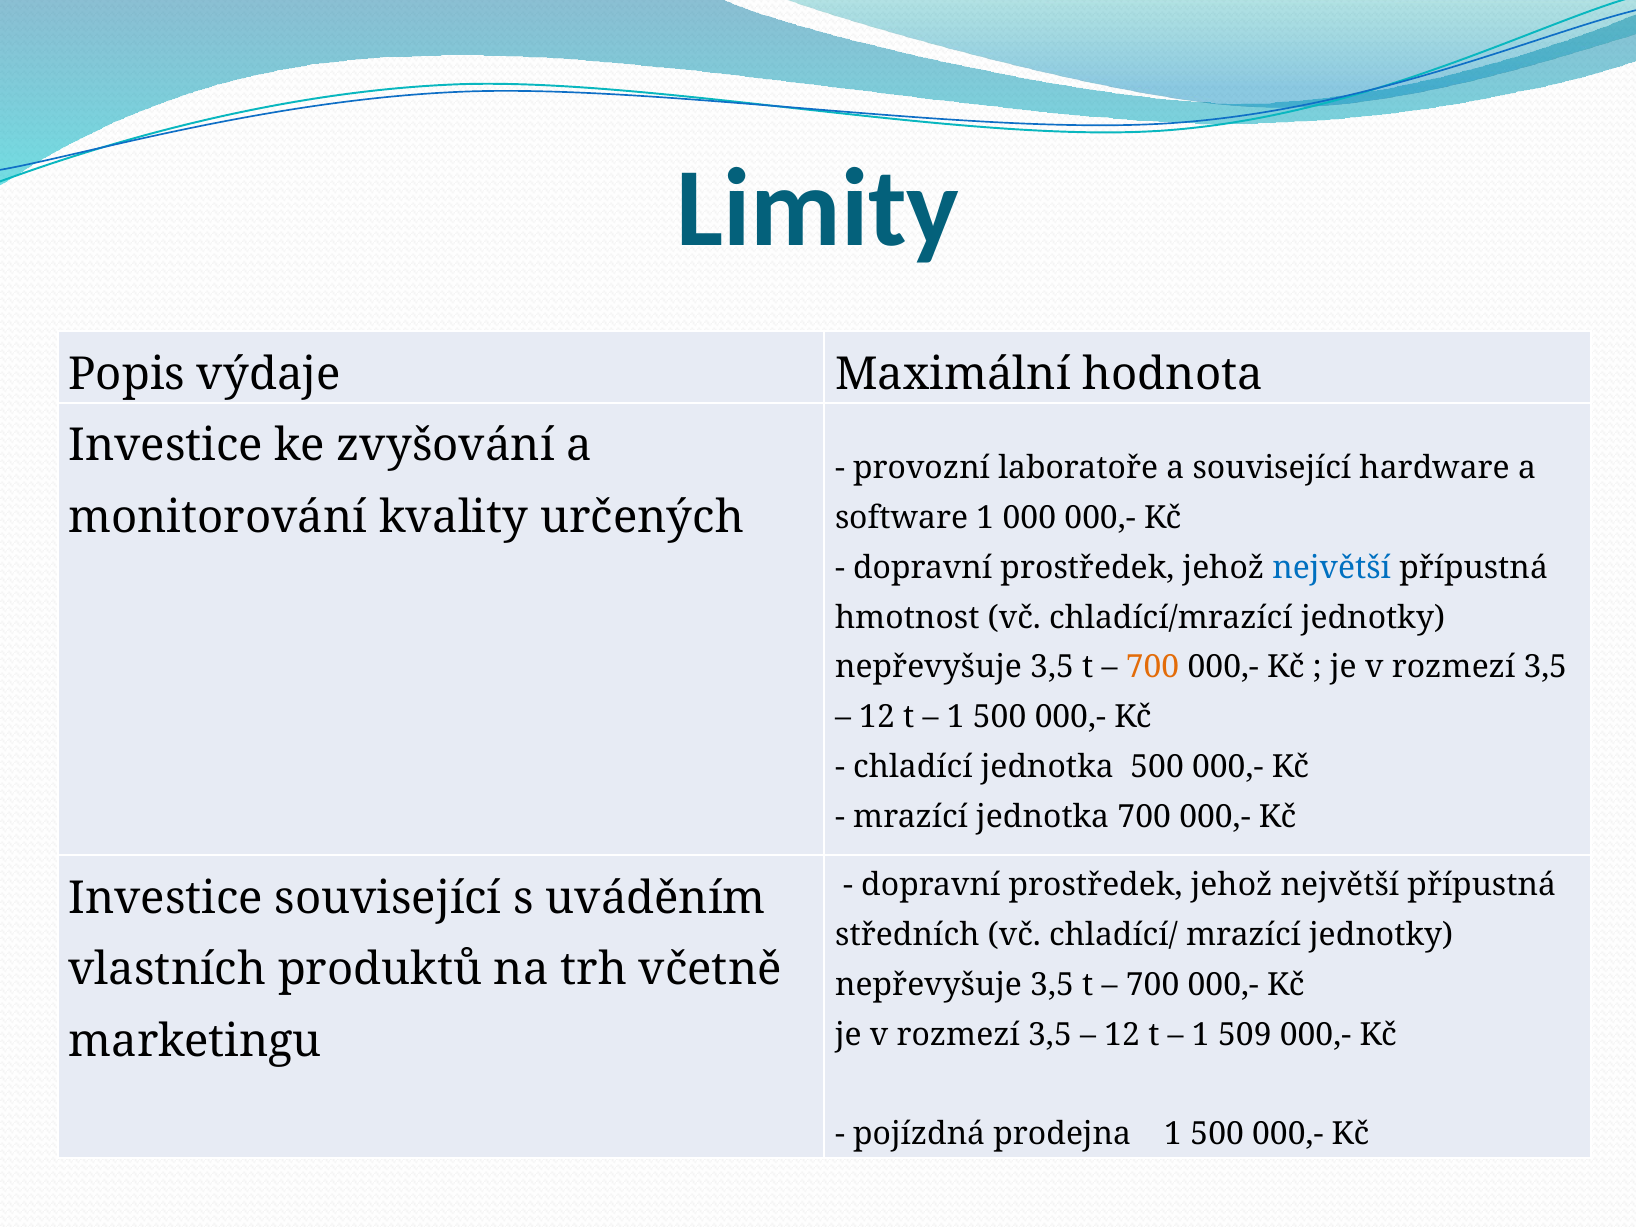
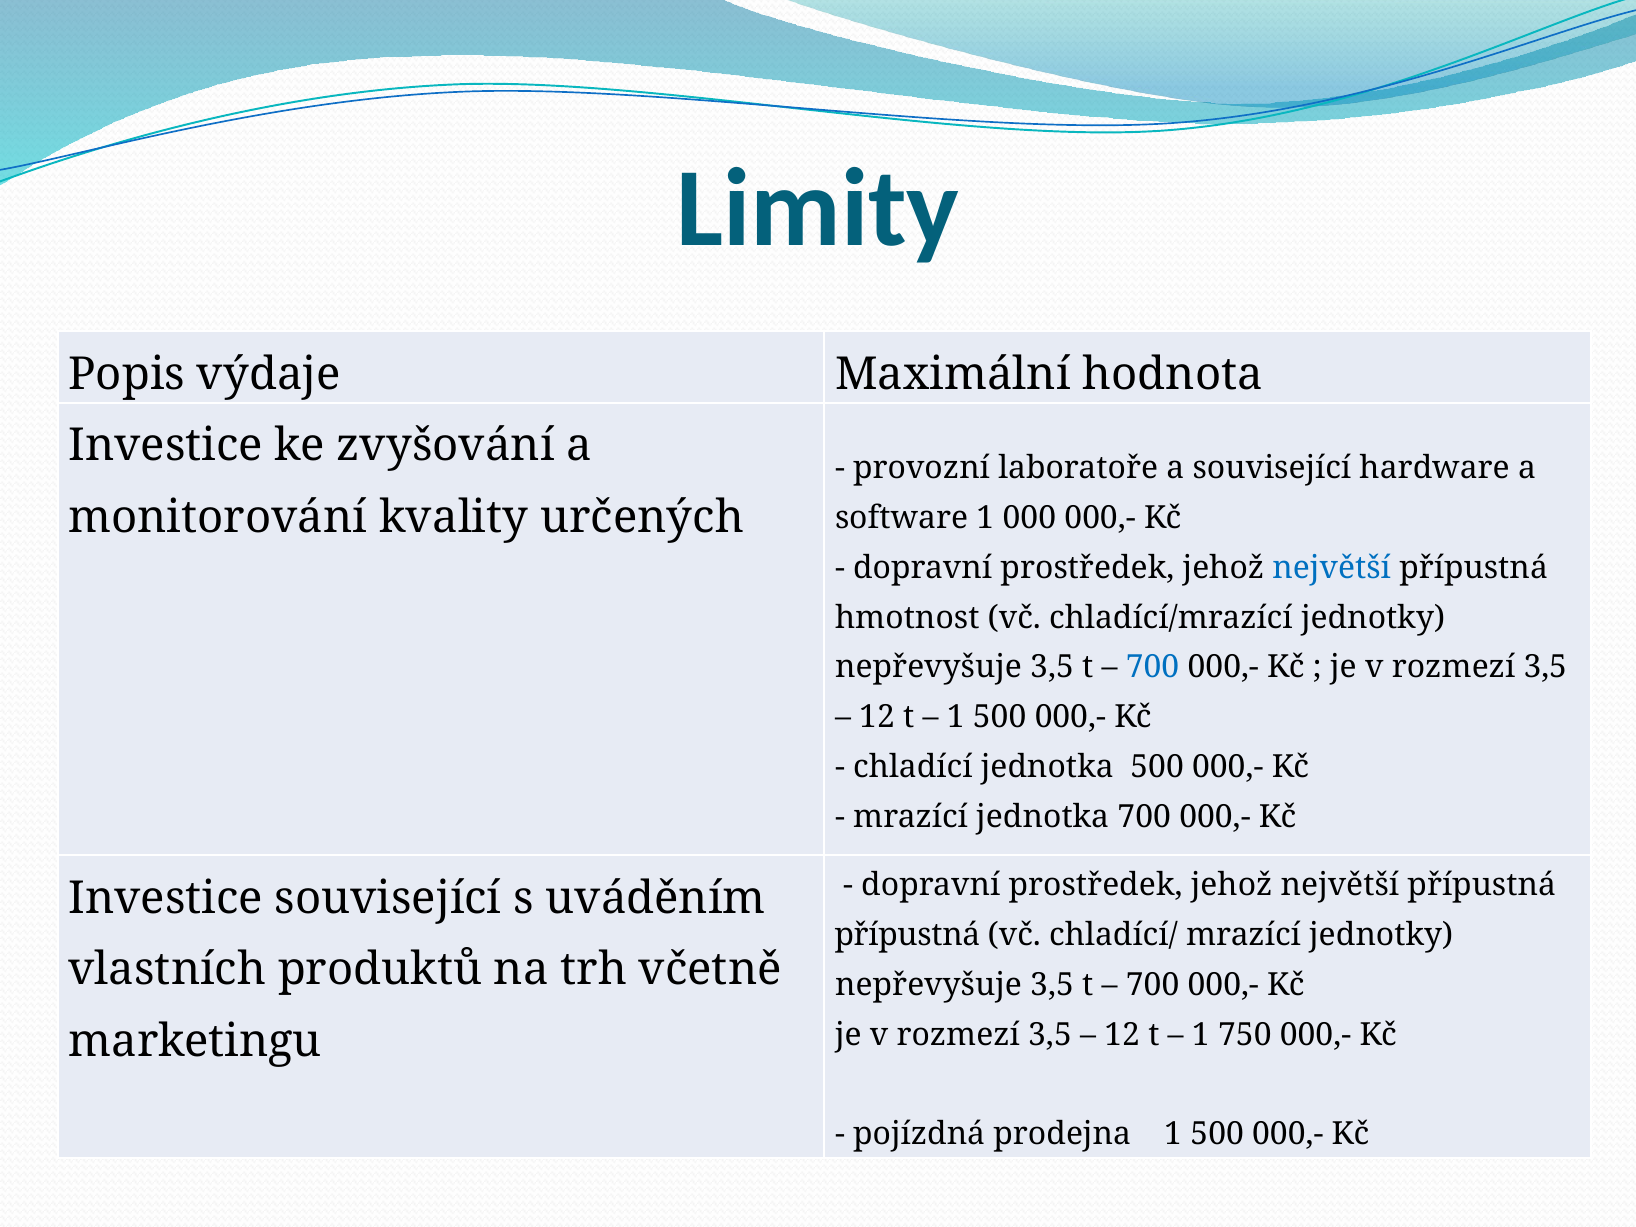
700 at (1153, 667) colour: orange -> blue
středních at (907, 935): středních -> přípustná
509: 509 -> 750
